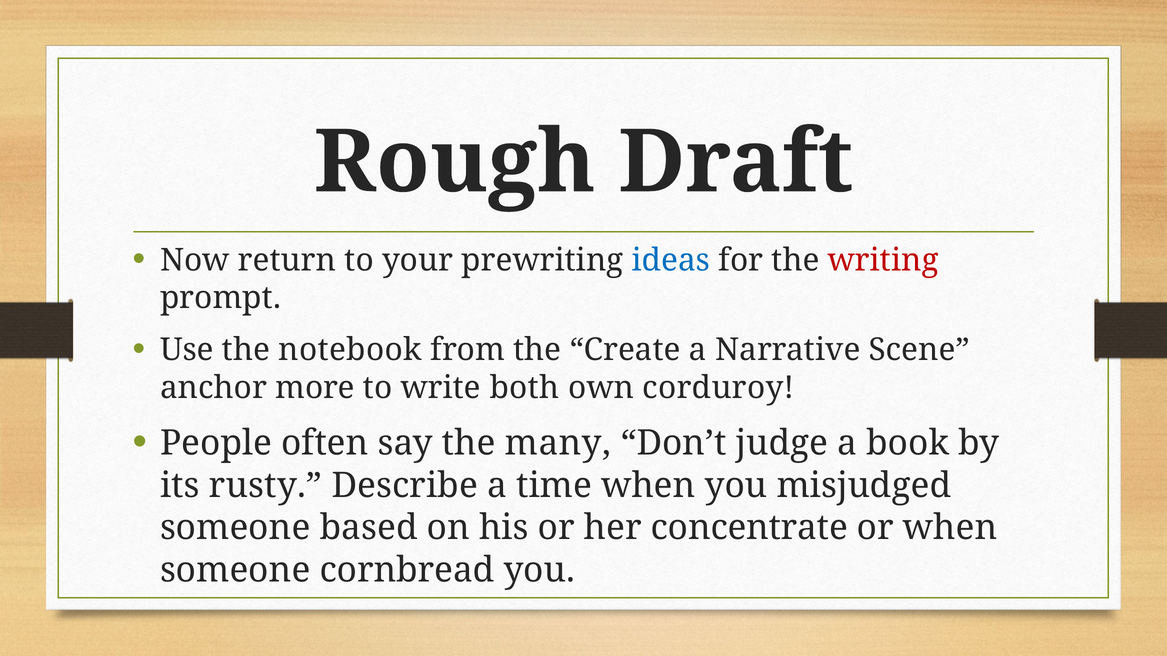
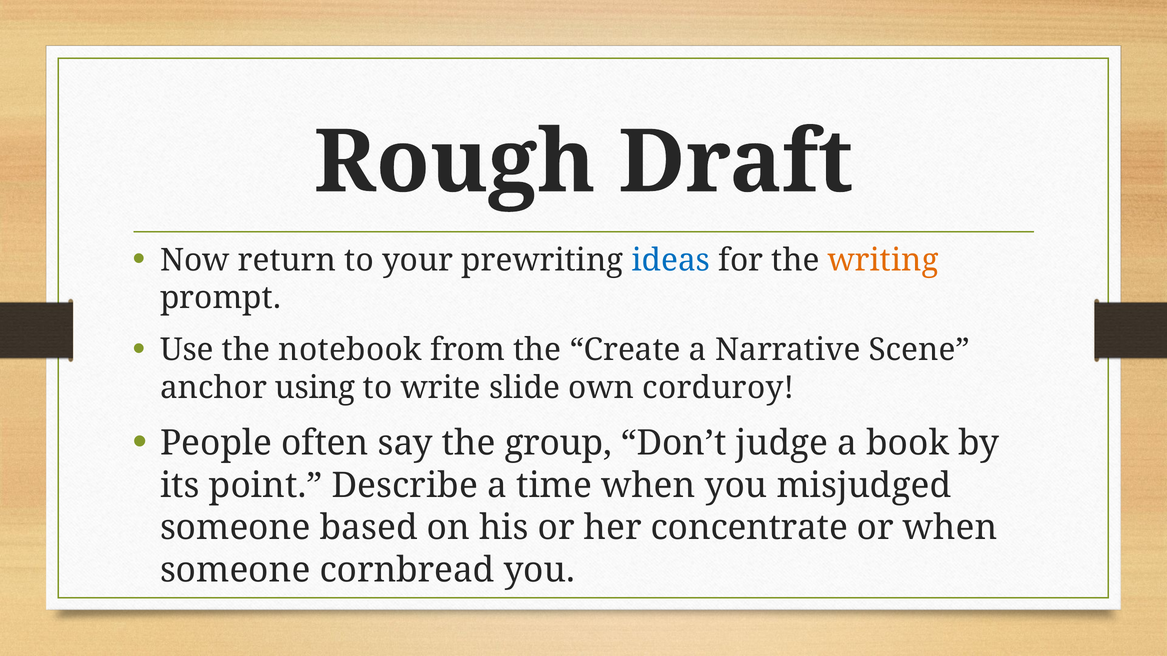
writing colour: red -> orange
more: more -> using
both: both -> slide
many: many -> group
rusty: rusty -> point
